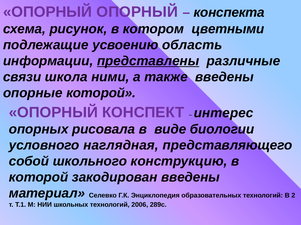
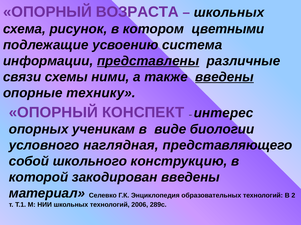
ОПОРНЫЙ ОПОРНЫЙ: ОПОРНЫЙ -> ВОЗРАСТА
конспекта at (229, 13): конспекта -> школьных
область: область -> система
школа: школа -> схемы
введены at (224, 77) underline: none -> present
опорные которой: которой -> технику
рисовала: рисовала -> ученикам
